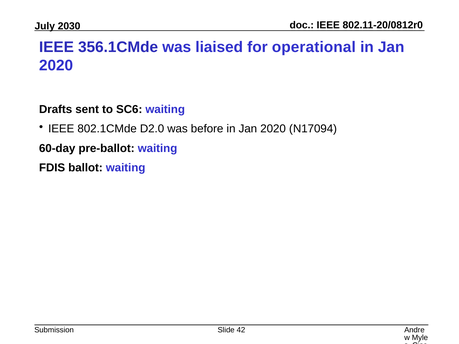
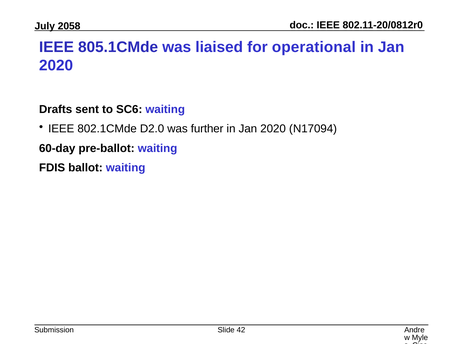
2030: 2030 -> 2058
356.1CMde: 356.1CMde -> 805.1CMde
before: before -> further
